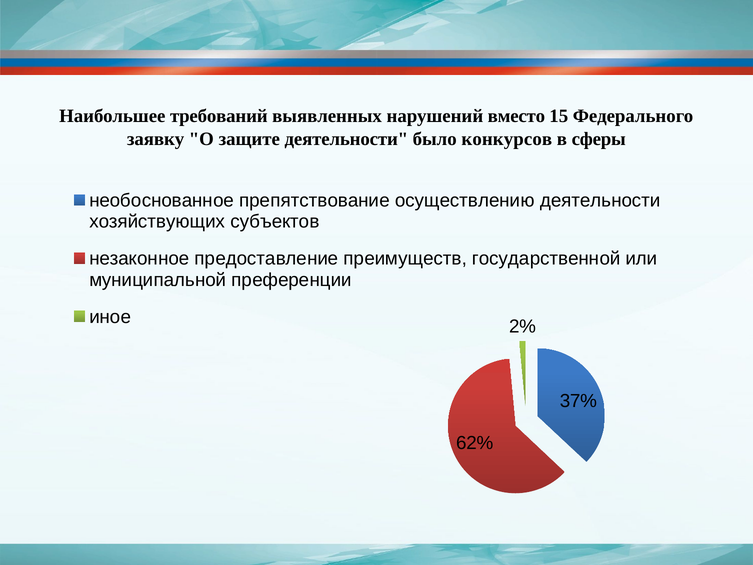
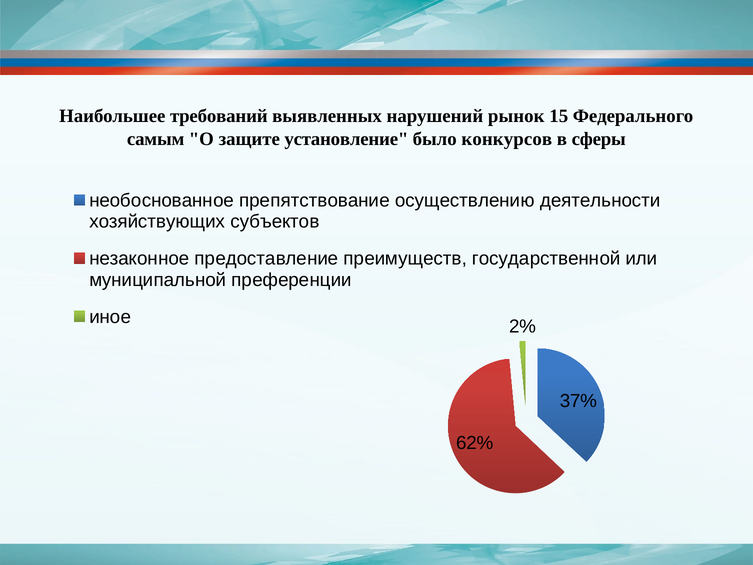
вместо: вместо -> рынок
заявку: заявку -> самым
защите деятельности: деятельности -> установление
